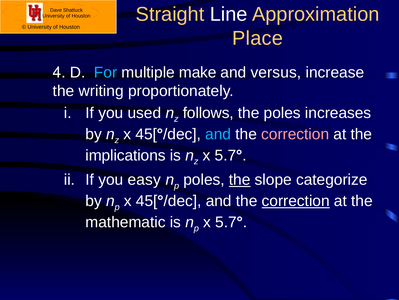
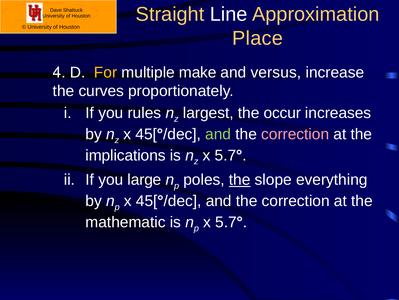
For colour: light blue -> yellow
writing: writing -> curves
used: used -> rules
follows: follows -> largest
the poles: poles -> occur
and at (218, 134) colour: light blue -> light green
easy: easy -> large
categorize: categorize -> everything
correction at (296, 200) underline: present -> none
